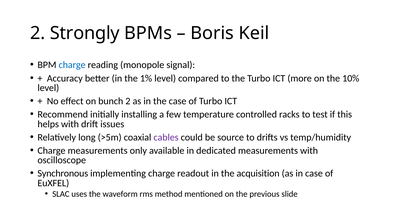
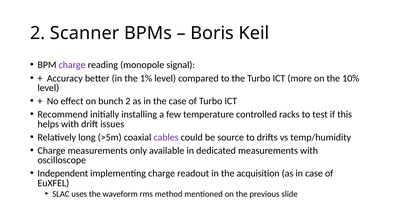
Strongly: Strongly -> Scanner
charge at (72, 65) colour: blue -> purple
Synchronous: Synchronous -> Independent
